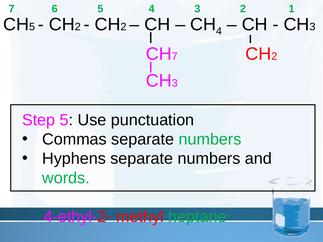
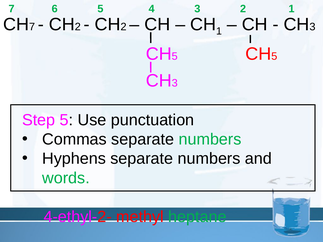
CH 5: 5 -> 7
CH 4: 4 -> 1
7 at (175, 56): 7 -> 5
2 at (274, 56): 2 -> 5
